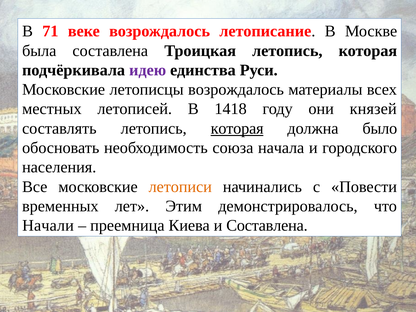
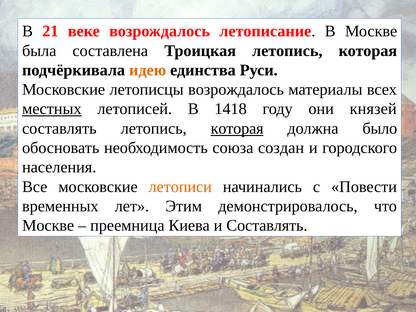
71: 71 -> 21
идею colour: purple -> orange
местных underline: none -> present
начала: начала -> создан
Начали at (48, 226): Начали -> Москве
и Составлена: Составлена -> Составлять
